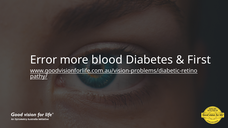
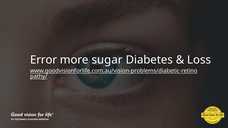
blood: blood -> sugar
First: First -> Loss
